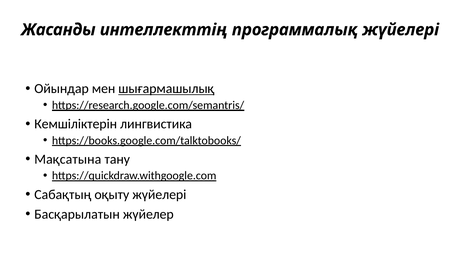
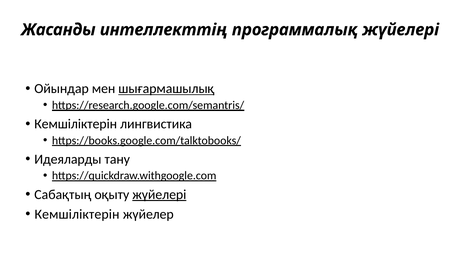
Мақсатына: Мақсатына -> Идеяларды
жүйелері at (159, 194) underline: none -> present
Басқарылатын at (77, 214): Басқарылатын -> Кемшіліктерін
